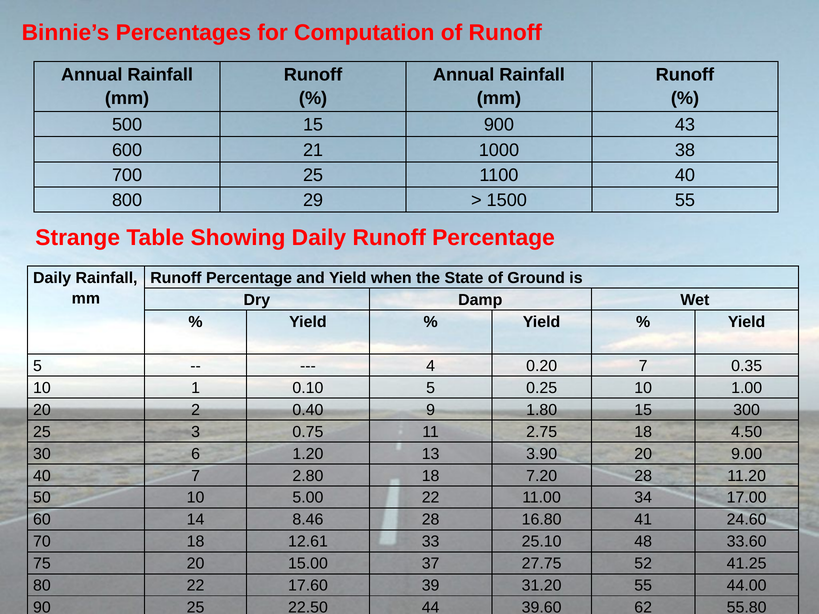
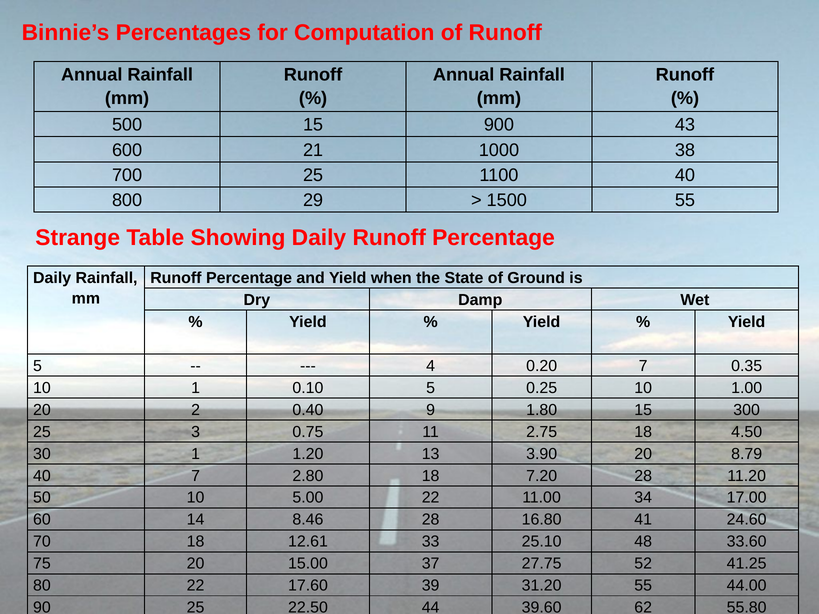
30 6: 6 -> 1
9.00: 9.00 -> 8.79
